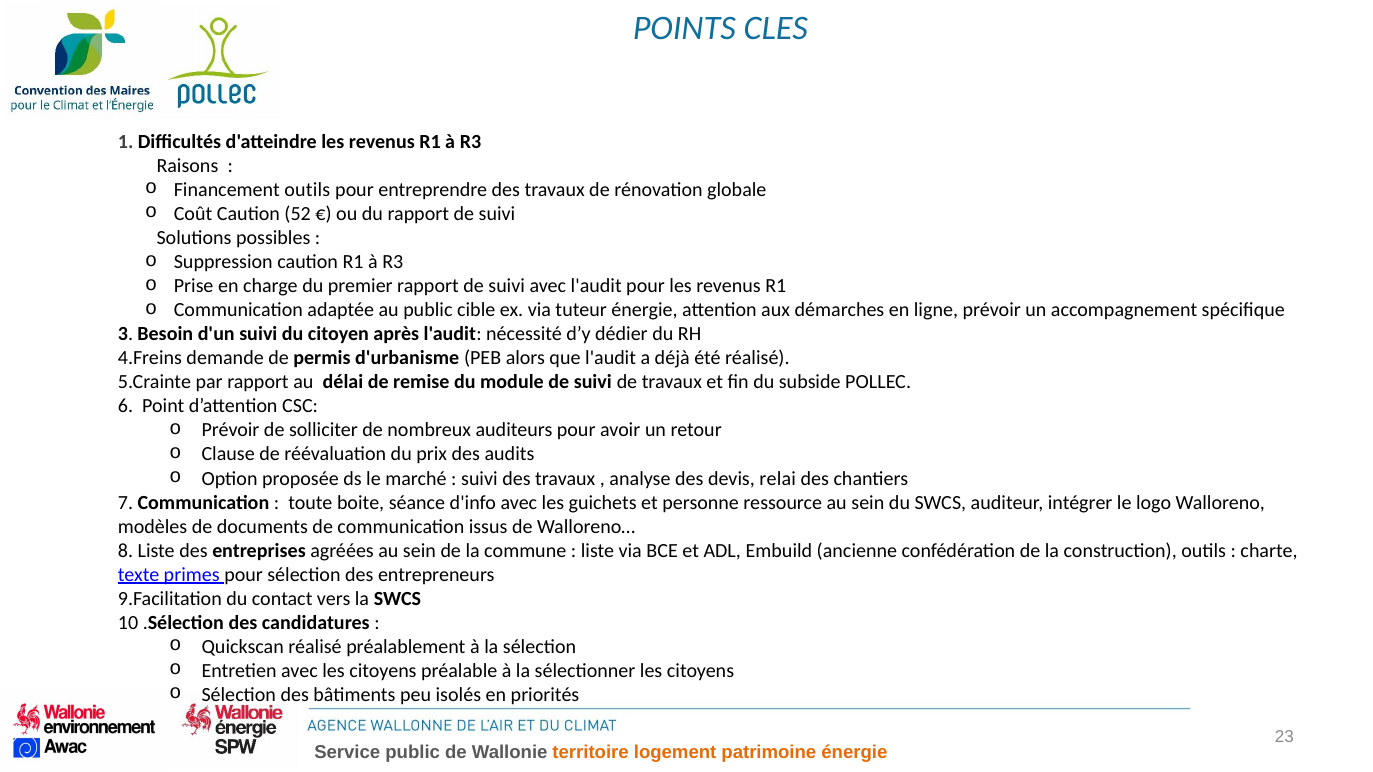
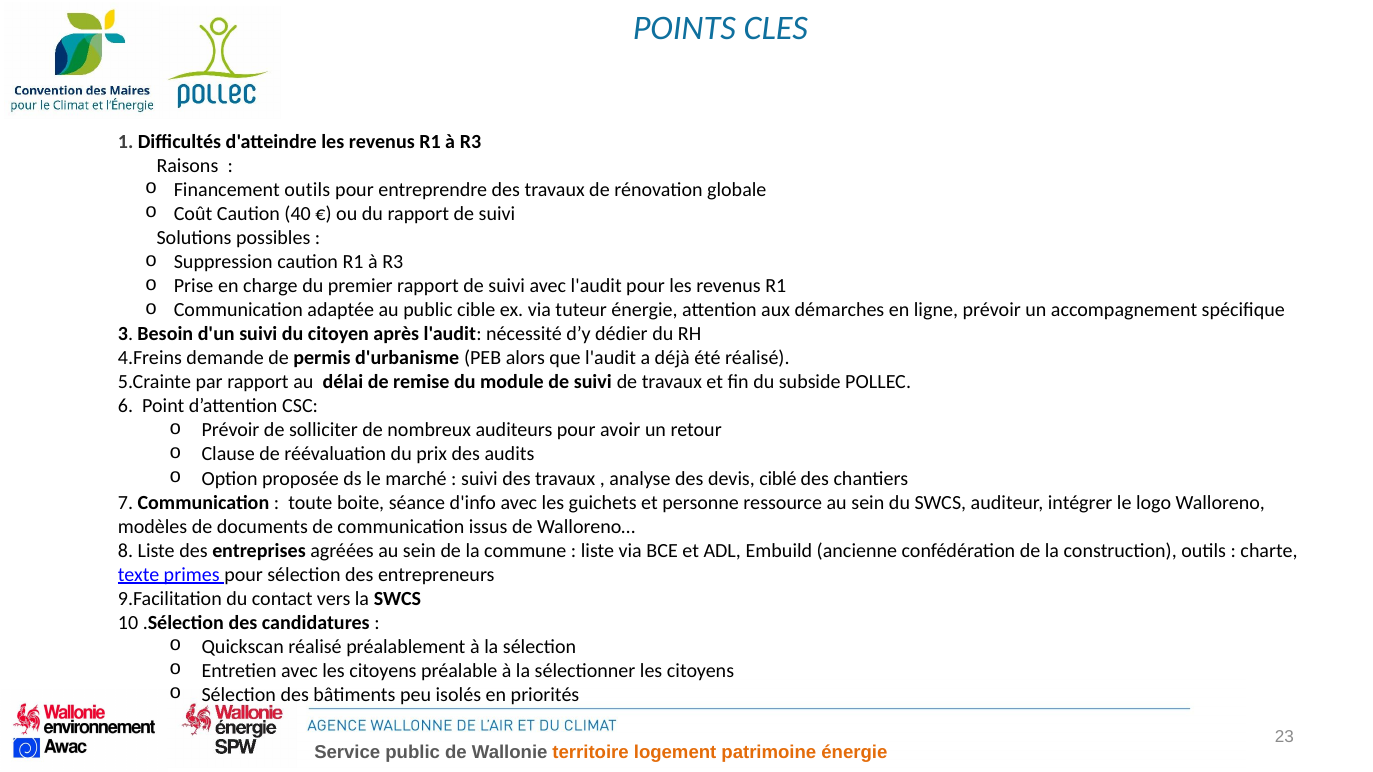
52: 52 -> 40
relai: relai -> ciblé
